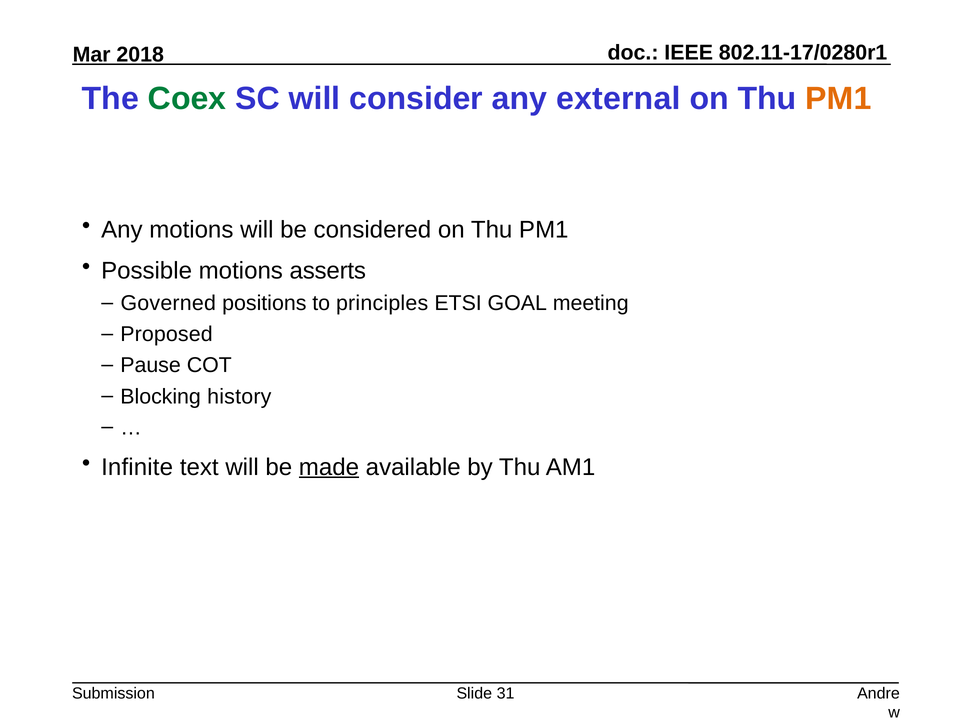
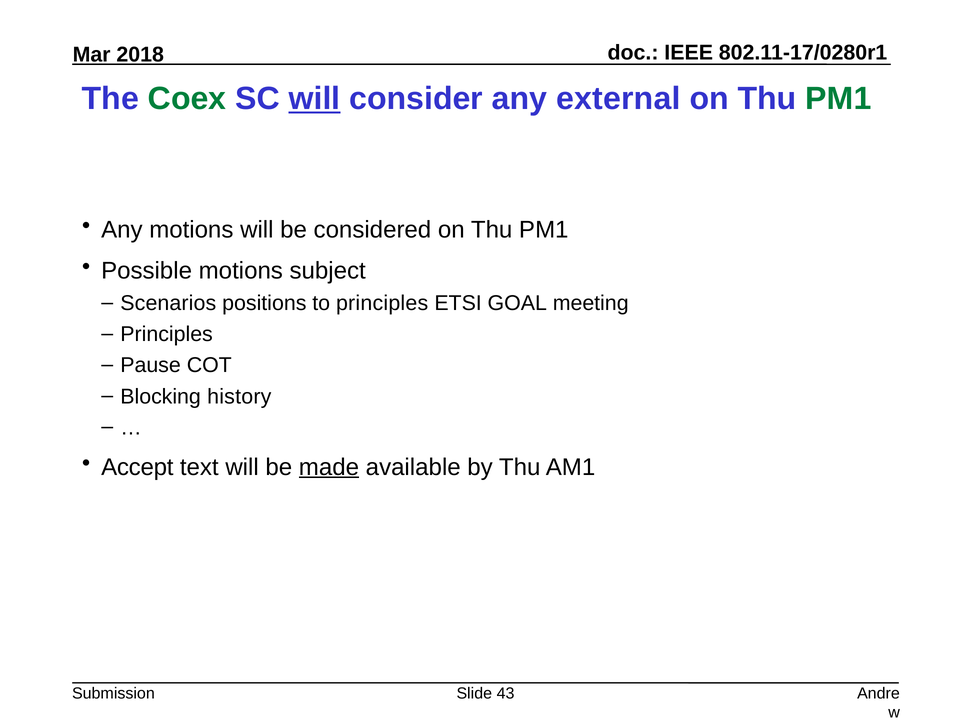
will at (314, 99) underline: none -> present
PM1 at (838, 99) colour: orange -> green
asserts: asserts -> subject
Governed: Governed -> Scenarios
Proposed at (167, 334): Proposed -> Principles
Infinite: Infinite -> Accept
31: 31 -> 43
